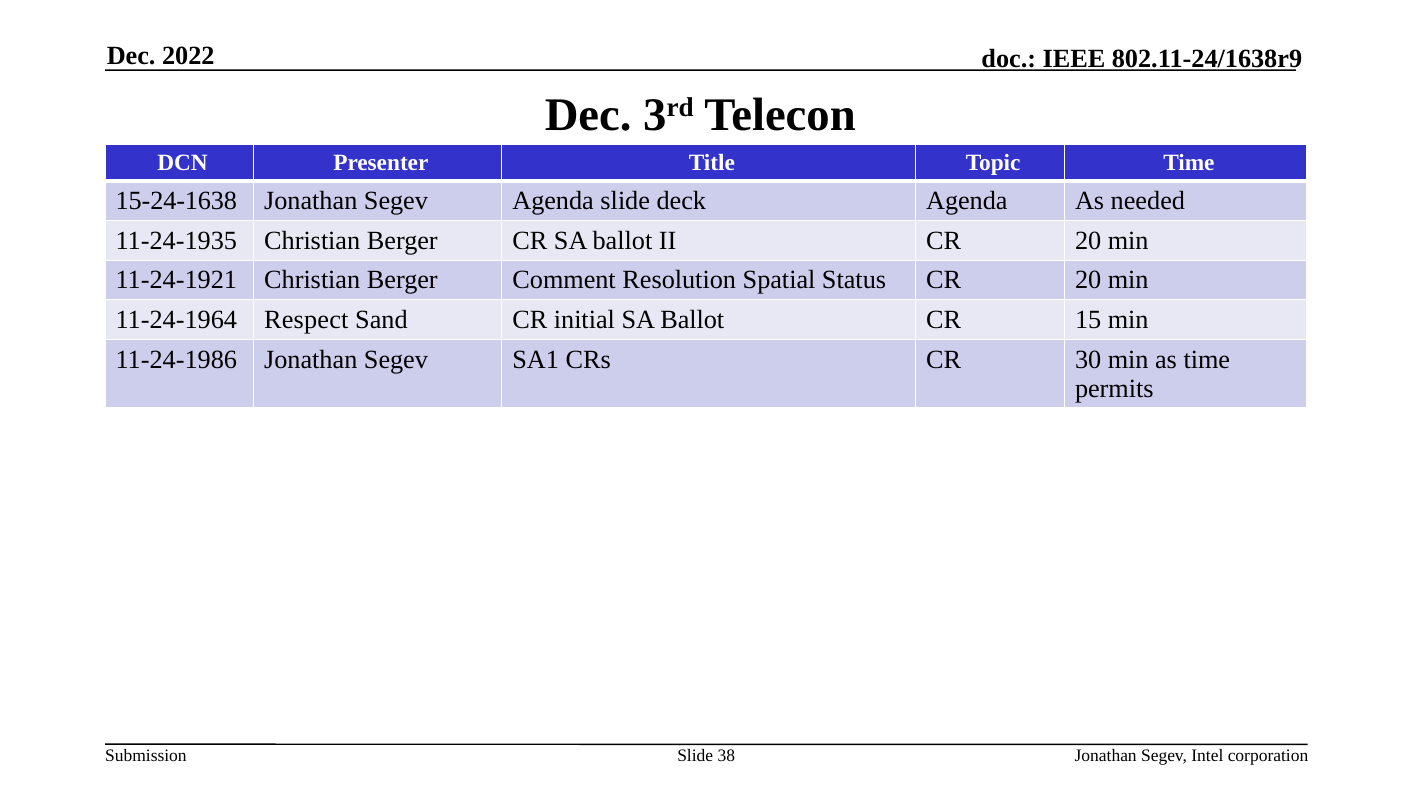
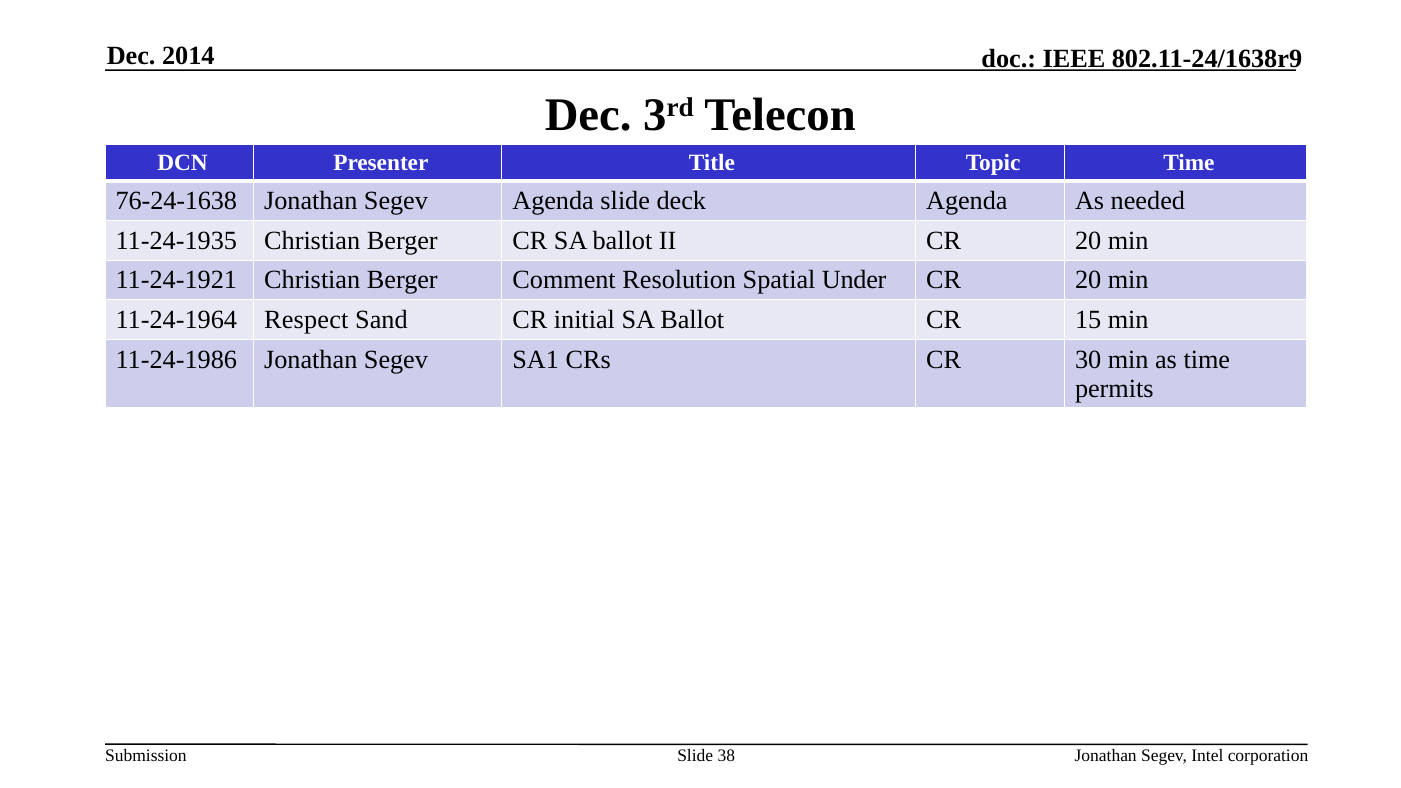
2022: 2022 -> 2014
15-24-1638: 15-24-1638 -> 76-24-1638
Status: Status -> Under
